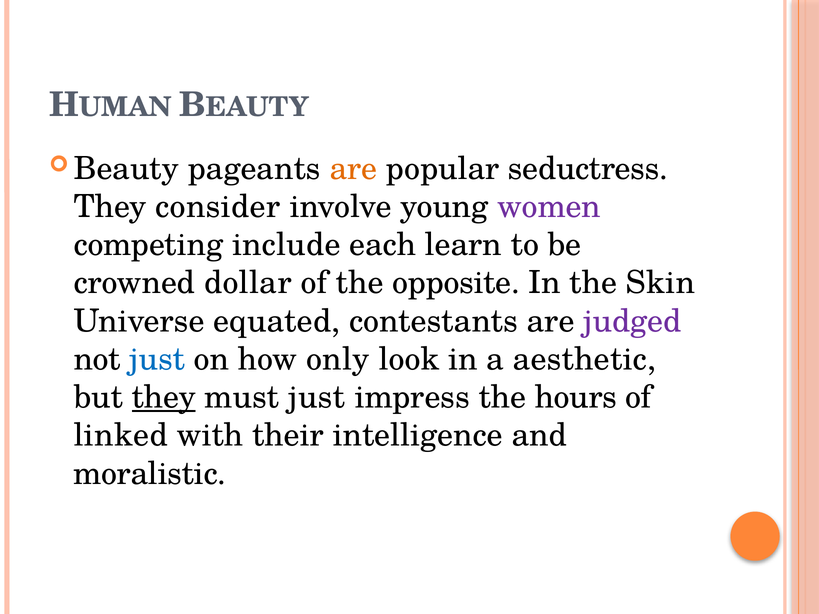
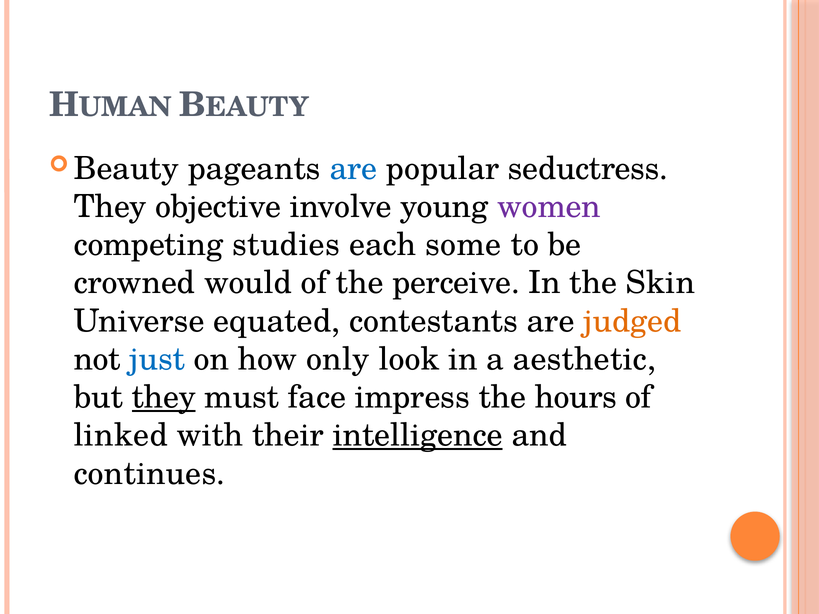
are at (353, 169) colour: orange -> blue
consider: consider -> objective
include: include -> studies
learn: learn -> some
dollar: dollar -> would
opposite: opposite -> perceive
judged colour: purple -> orange
must just: just -> face
intelligence underline: none -> present
moralistic: moralistic -> continues
